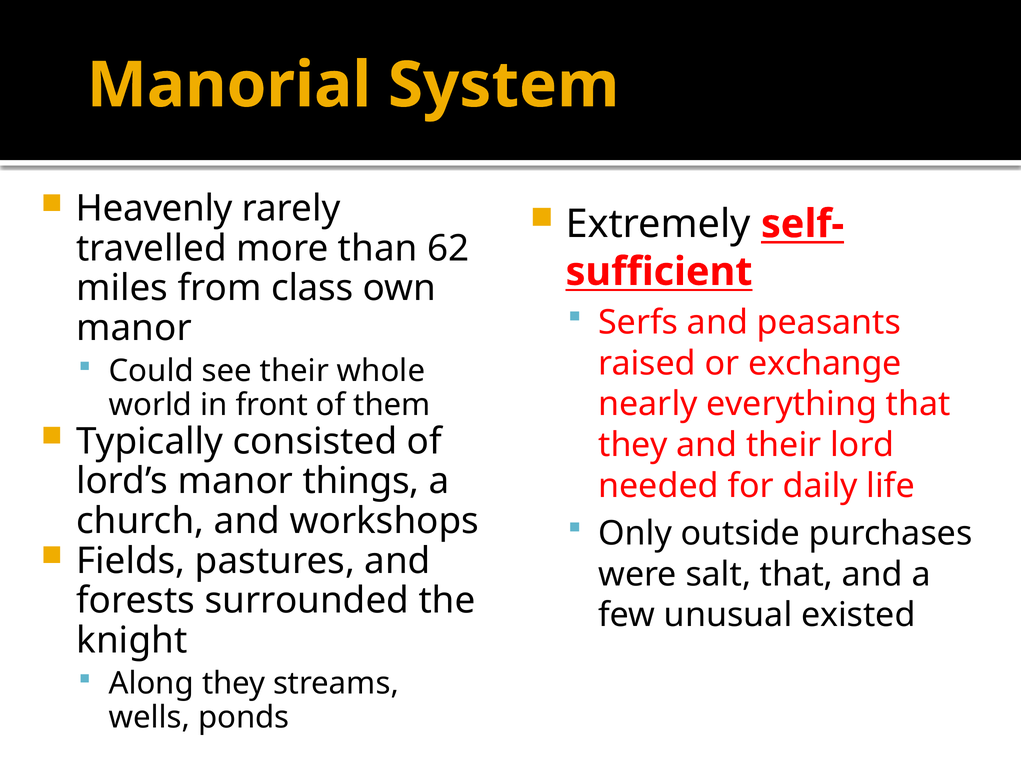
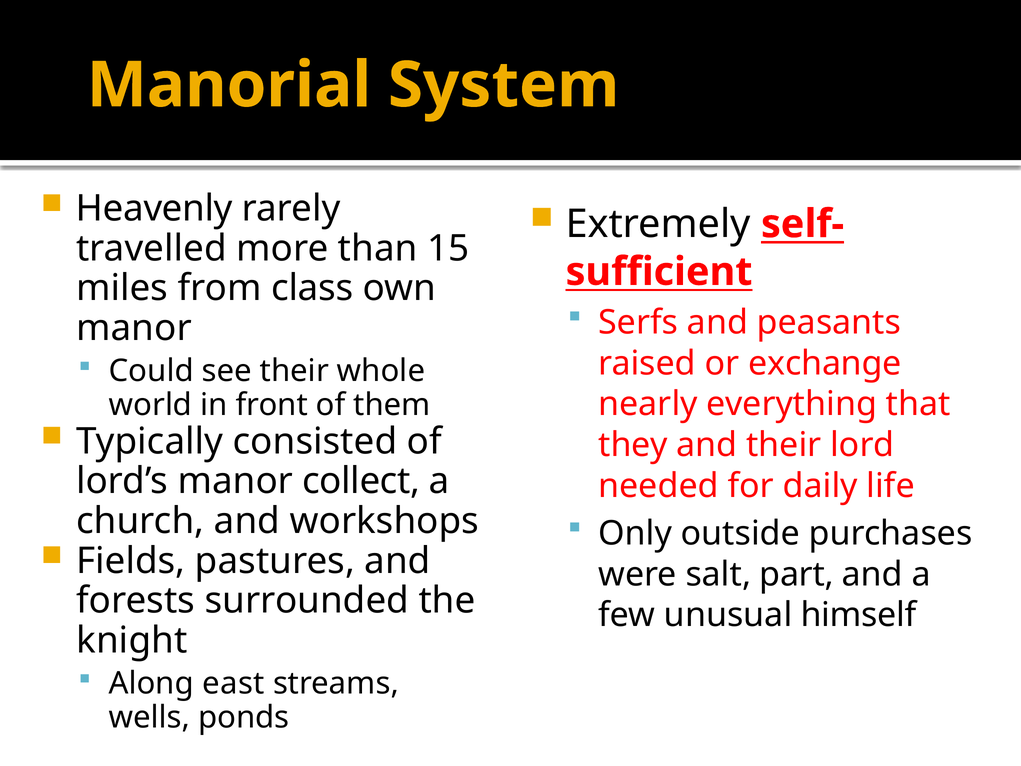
62: 62 -> 15
things: things -> collect
salt that: that -> part
existed: existed -> himself
Along they: they -> east
